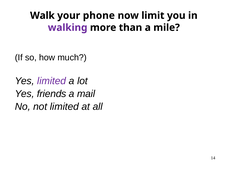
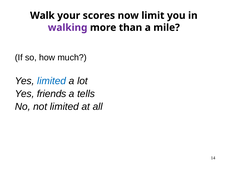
phone: phone -> scores
limited at (52, 81) colour: purple -> blue
mail: mail -> tells
